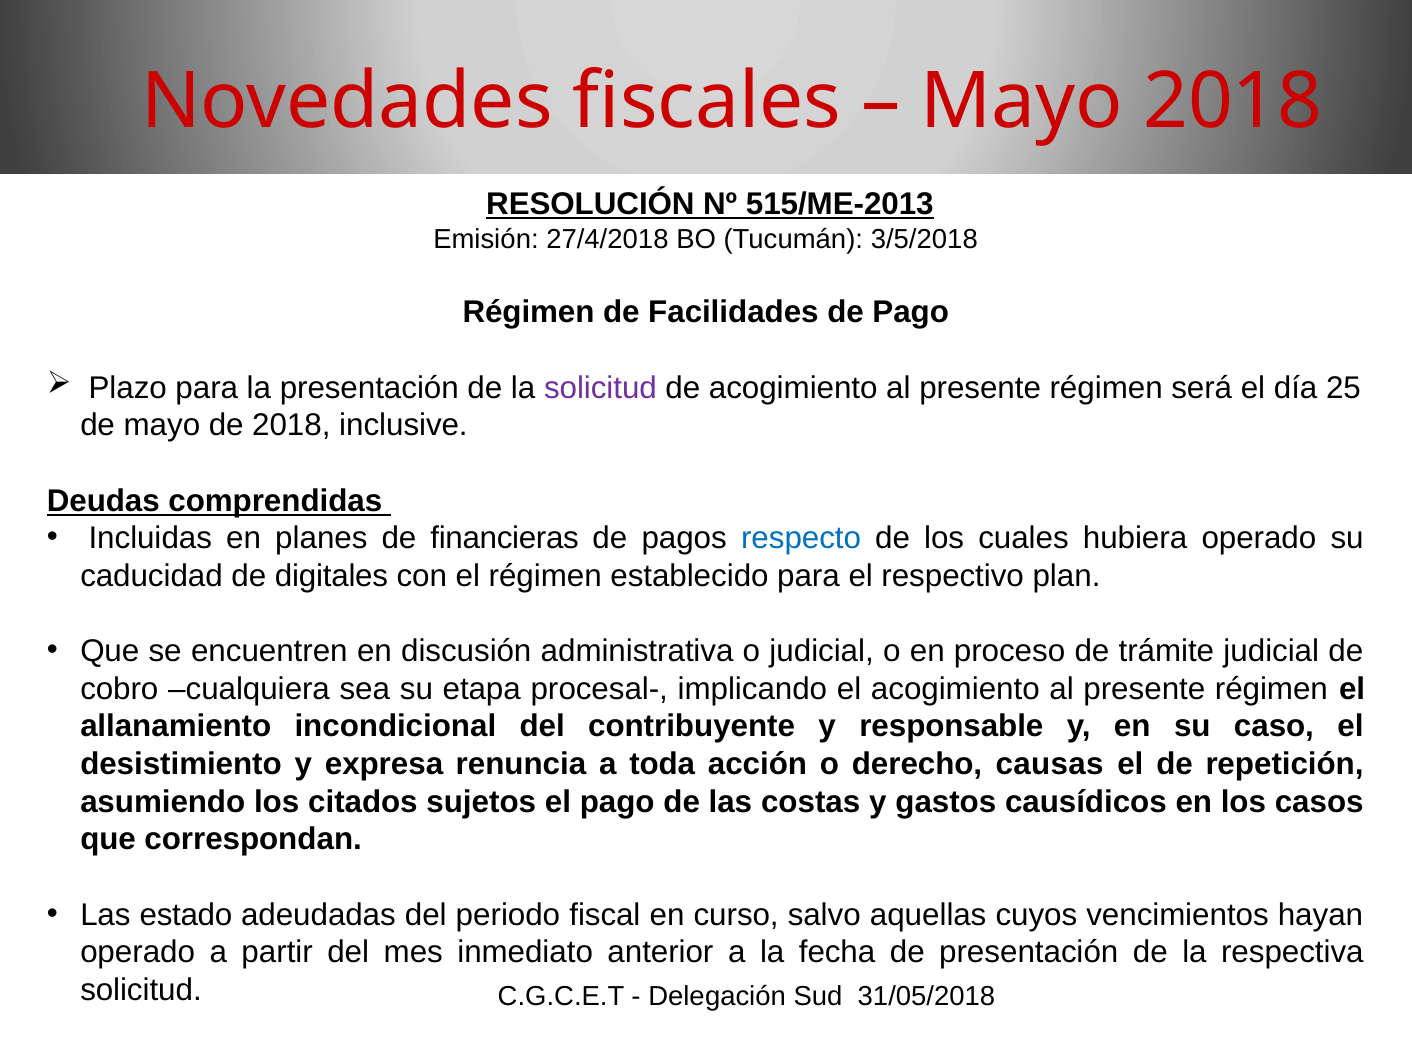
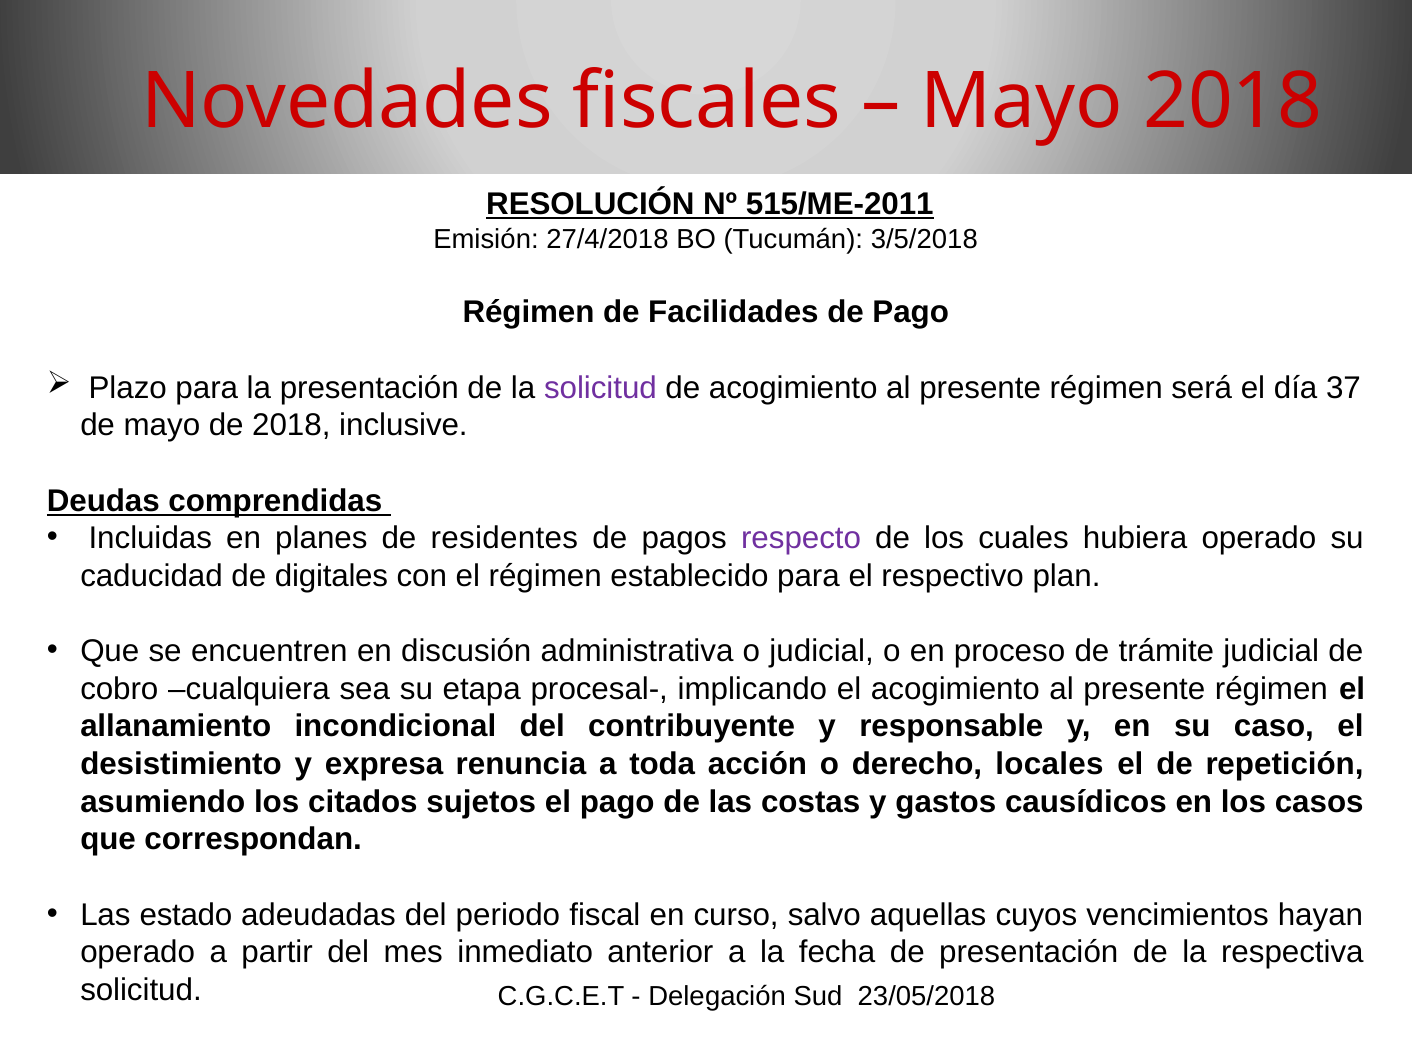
515/ME-2013: 515/ME-2013 -> 515/ME-2011
25: 25 -> 37
financieras: financieras -> residentes
respecto colour: blue -> purple
causas: causas -> locales
31/05/2018: 31/05/2018 -> 23/05/2018
